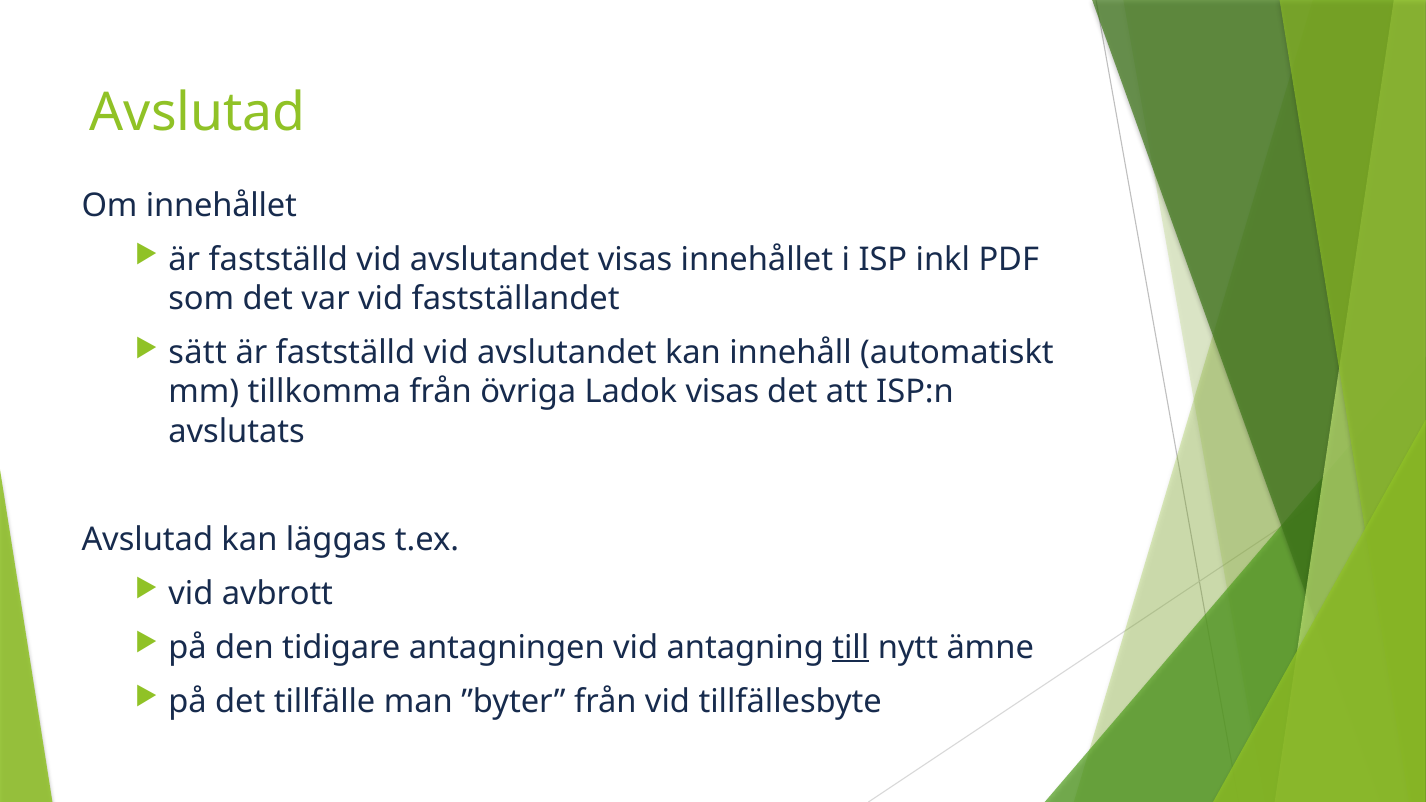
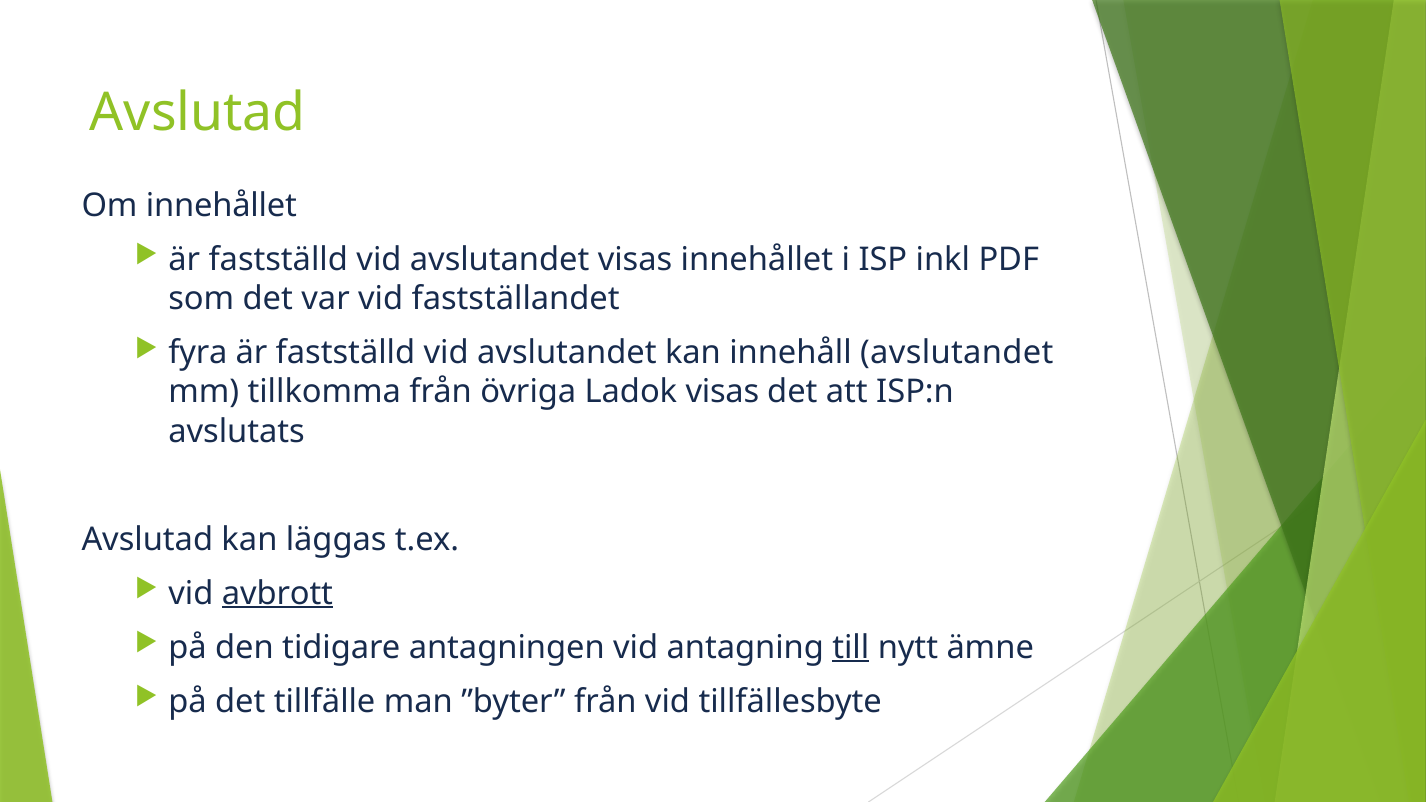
sätt: sätt -> fyra
innehåll automatiskt: automatiskt -> avslutandet
avbrott underline: none -> present
